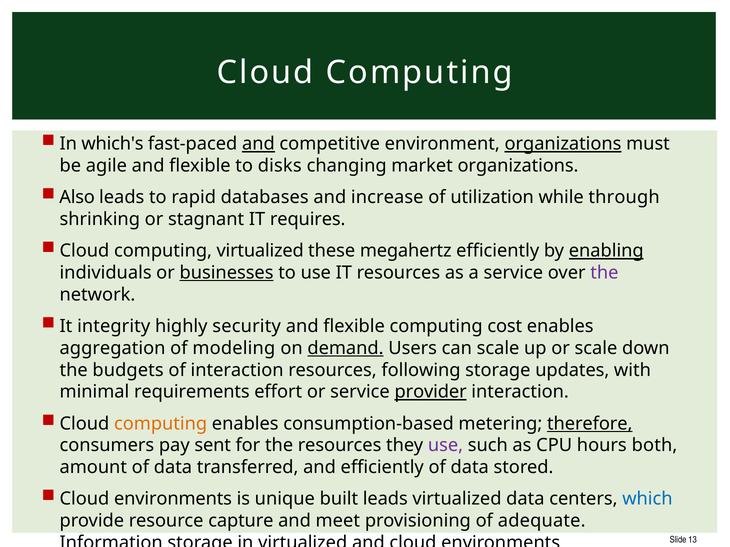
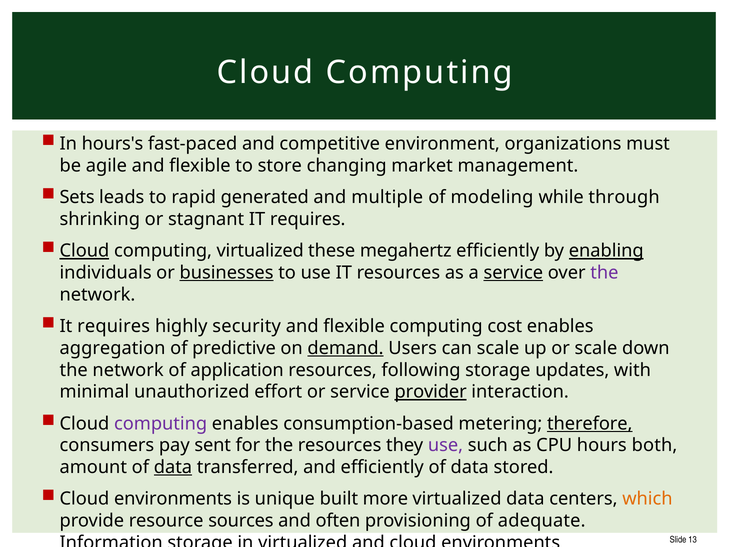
which's: which's -> hours's
and at (258, 144) underline: present -> none
organizations at (563, 144) underline: present -> none
disks: disks -> store
market organizations: organizations -> management
Also: Also -> Sets
databases: databases -> generated
increase: increase -> multiple
utilization: utilization -> modeling
Cloud at (84, 251) underline: none -> present
service at (513, 273) underline: none -> present
integrity at (114, 327): integrity -> requires
modeling: modeling -> predictive
budgets at (128, 370): budgets -> network
of interaction: interaction -> application
requirements: requirements -> unauthorized
computing at (161, 424) colour: orange -> purple
data at (173, 468) underline: none -> present
built leads: leads -> more
which colour: blue -> orange
capture: capture -> sources
meet: meet -> often
